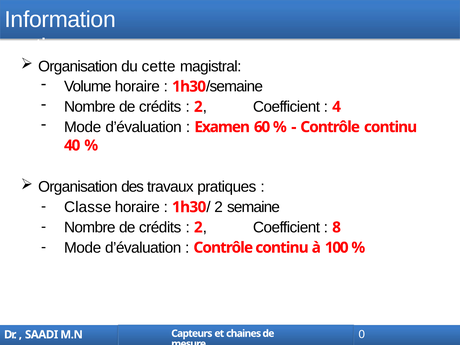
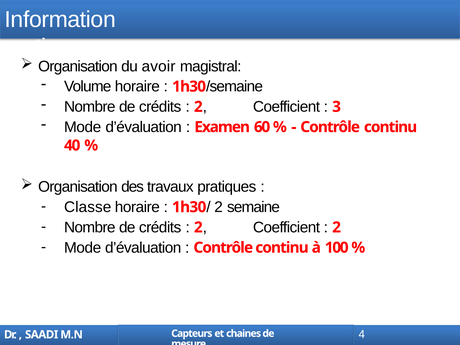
cette: cette -> avoir
4: 4 -> 3
8 at (337, 227): 8 -> 2
0: 0 -> 4
